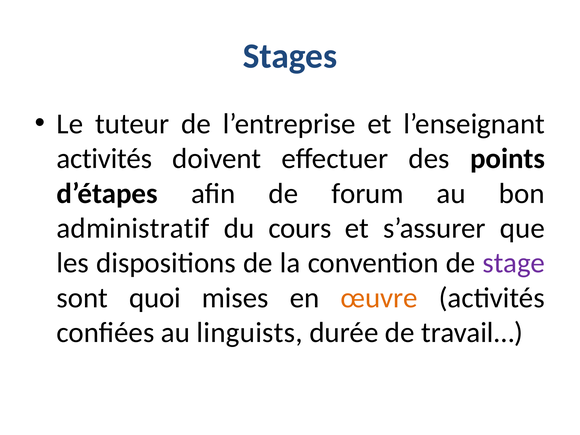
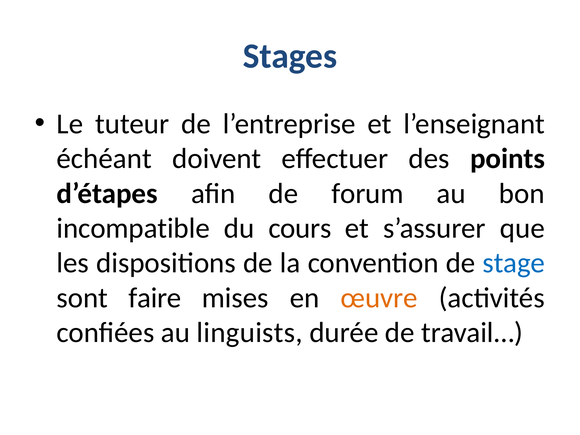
activités at (104, 159): activités -> échéant
administratif: administratif -> incompatible
stage colour: purple -> blue
quoi: quoi -> faire
